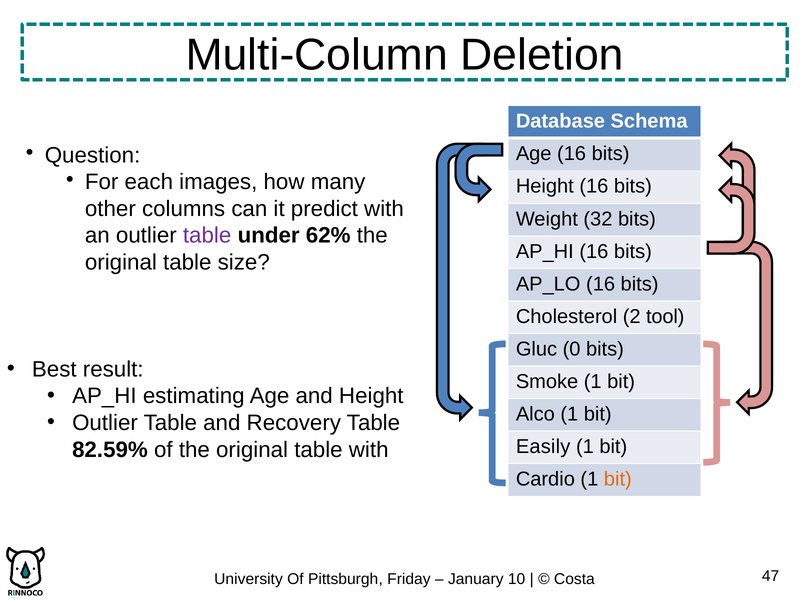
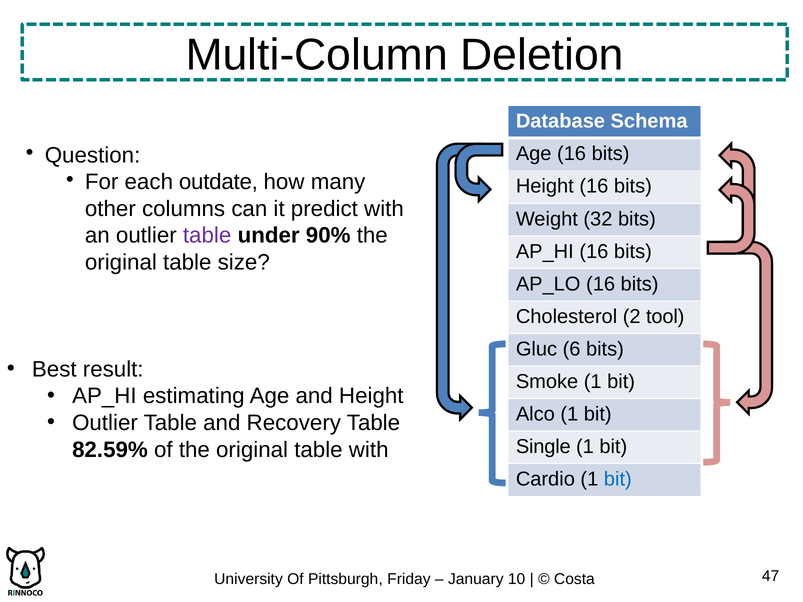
images: images -> outdate
62%: 62% -> 90%
0: 0 -> 6
Easily: Easily -> Single
bit at (618, 480) colour: orange -> blue
